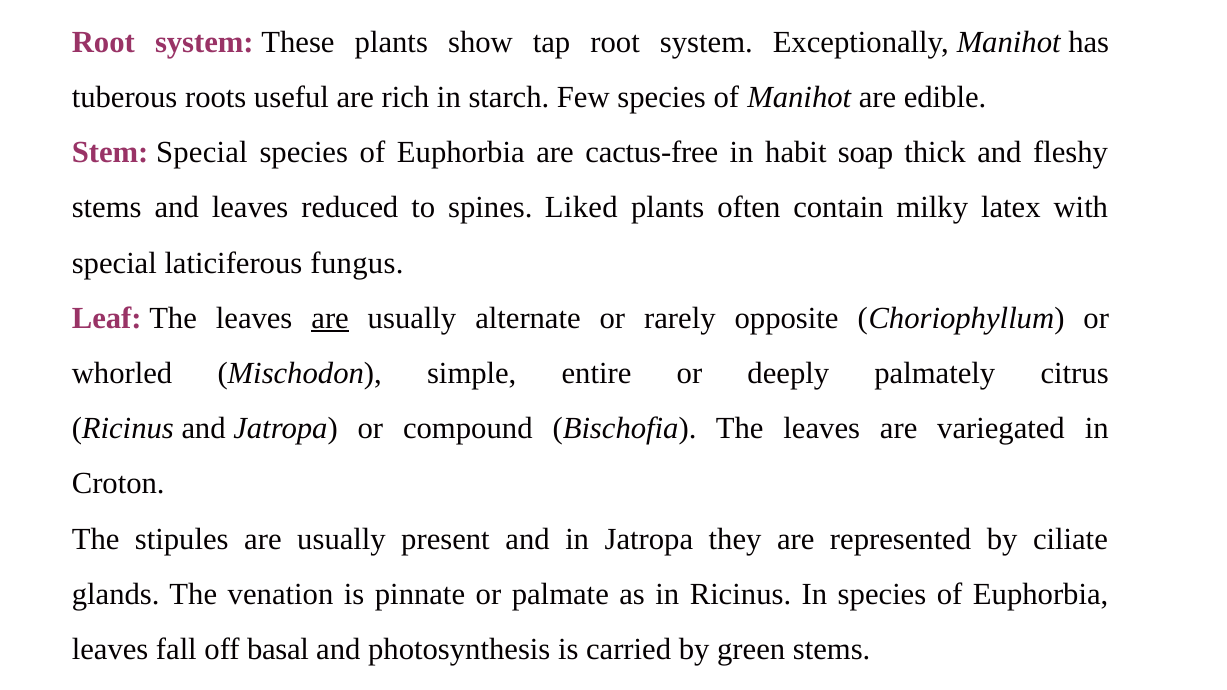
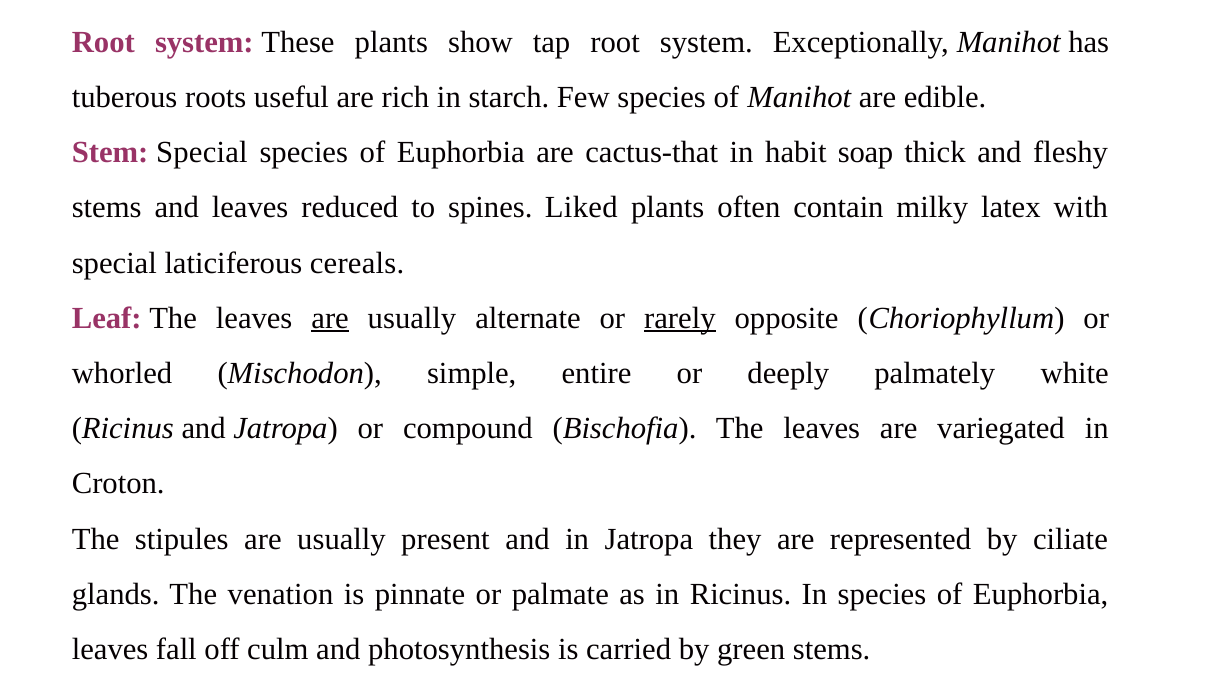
cactus-free: cactus-free -> cactus-that
fungus: fungus -> cereals
rarely underline: none -> present
citrus: citrus -> white
basal: basal -> culm
